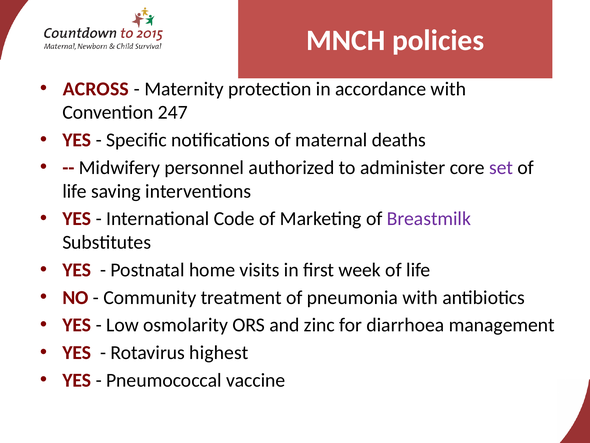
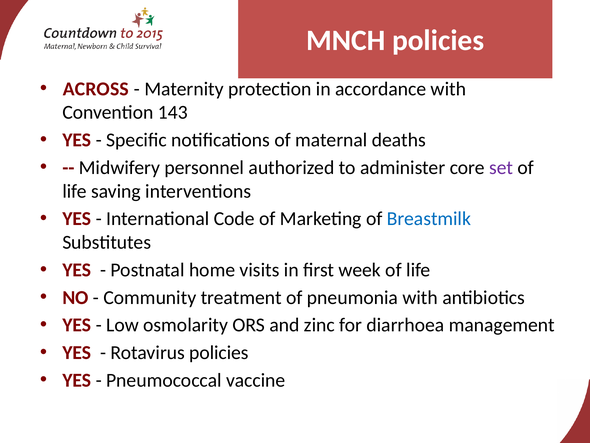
247: 247 -> 143
Breastmilk colour: purple -> blue
Rotavirus highest: highest -> policies
